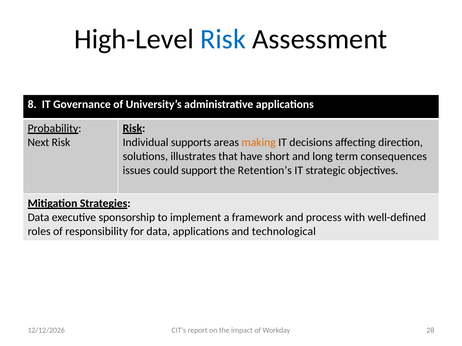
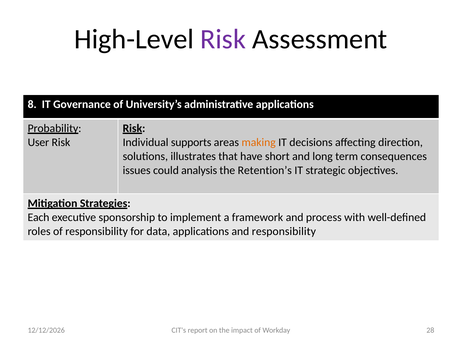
Risk at (223, 39) colour: blue -> purple
Next: Next -> User
support: support -> analysis
Data at (39, 218): Data -> Each
and technological: technological -> responsibility
